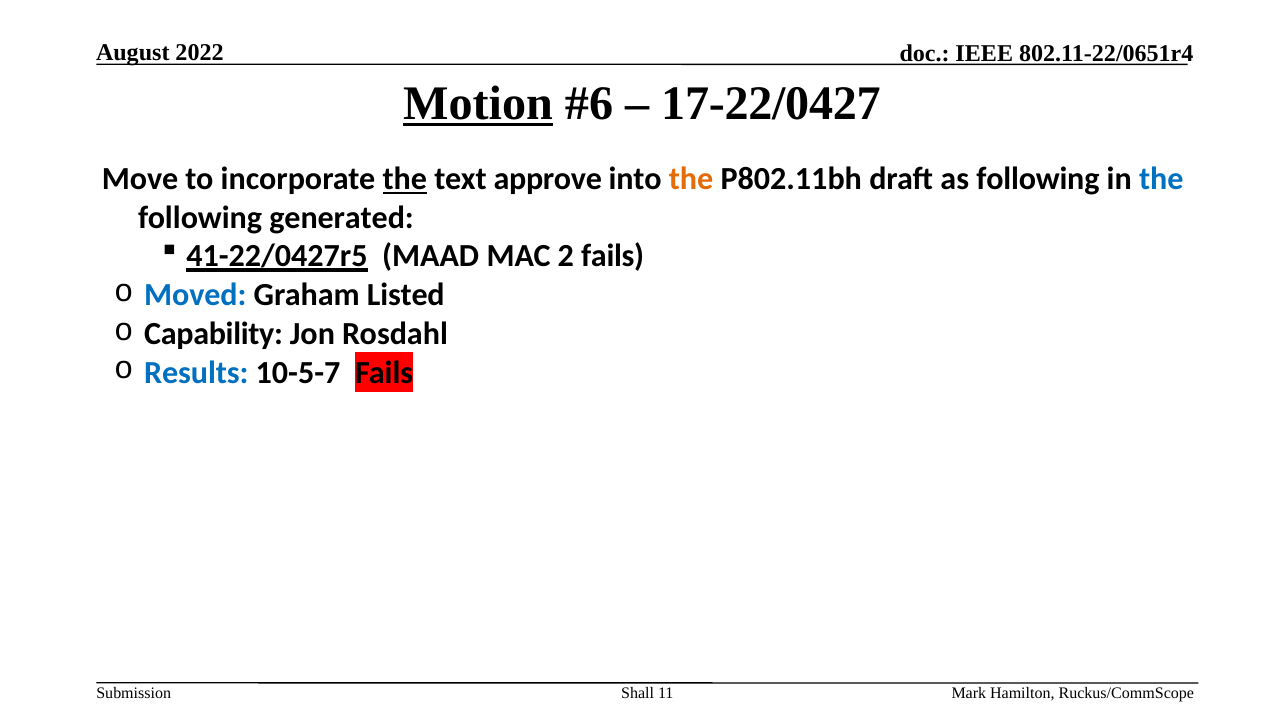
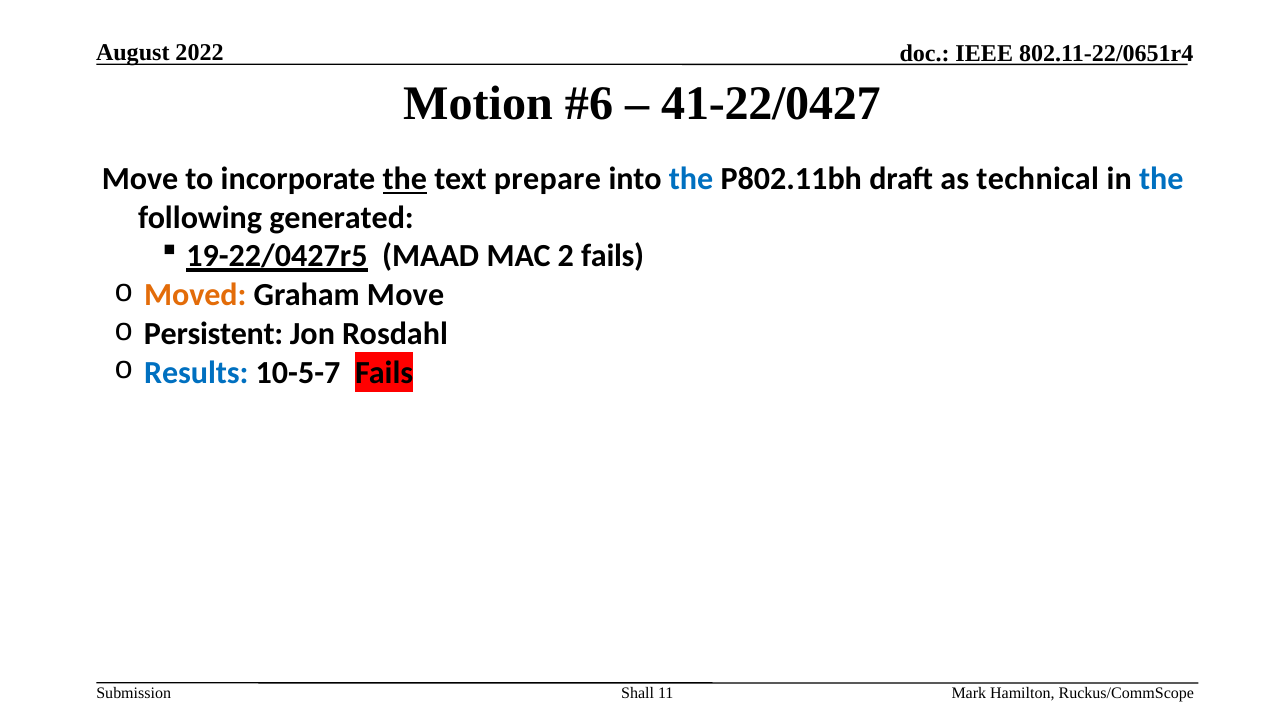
Motion underline: present -> none
17-22/0427: 17-22/0427 -> 41-22/0427
approve: approve -> prepare
the at (691, 179) colour: orange -> blue
as following: following -> technical
41-22/0427r5: 41-22/0427r5 -> 19-22/0427r5
Moved colour: blue -> orange
Graham Listed: Listed -> Move
Capability: Capability -> Persistent
